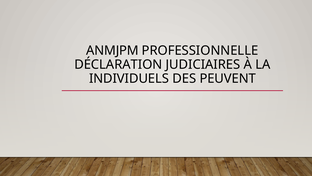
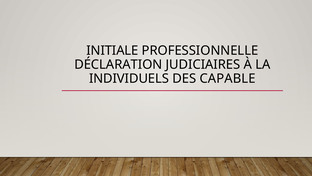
ANMJPM: ANMJPM -> INITIALE
PEUVENT: PEUVENT -> CAPABLE
